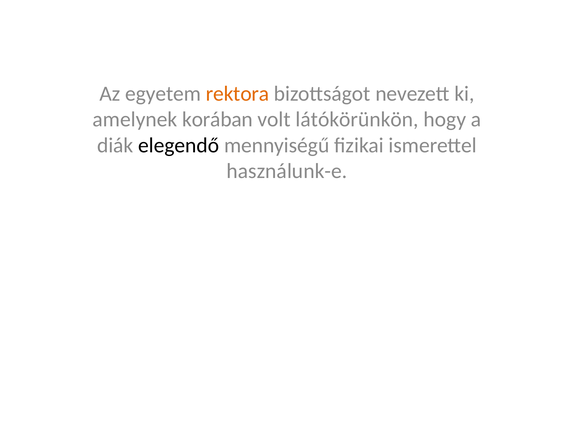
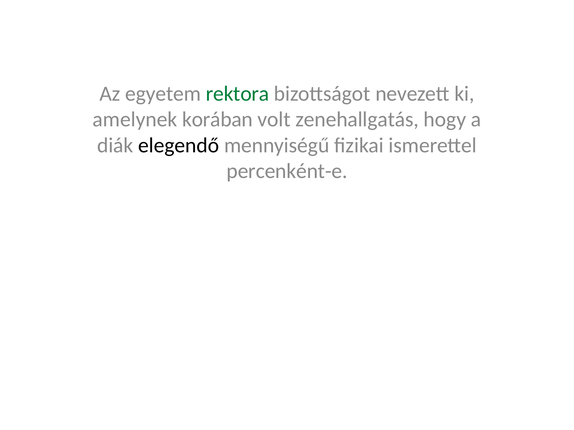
rektora colour: orange -> green
látókörünkön: látókörünkön -> zenehallgatás
használunk-e: használunk-e -> percenként-e
